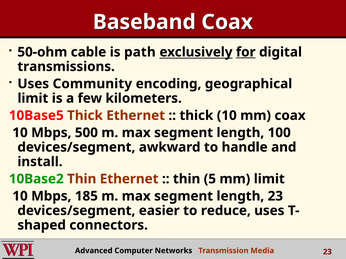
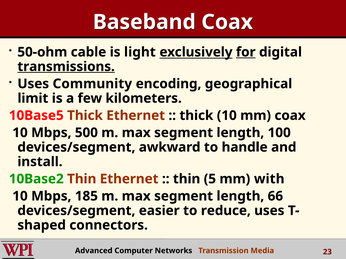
path: path -> light
transmissions underline: none -> present
mm limit: limit -> with
length 23: 23 -> 66
